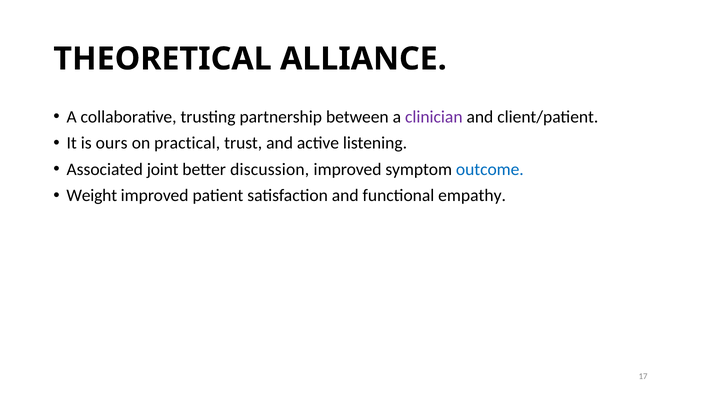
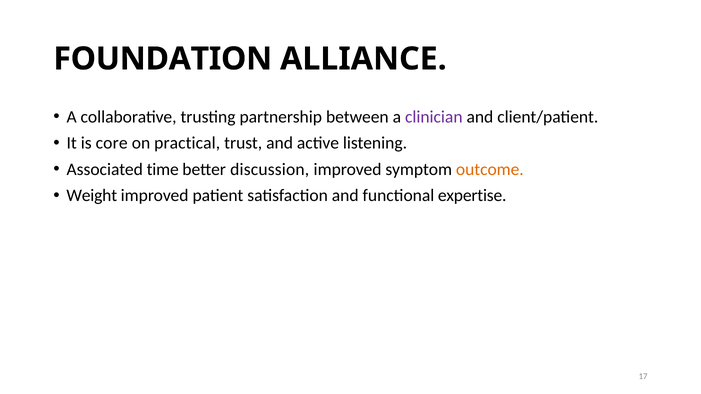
THEORETICAL: THEORETICAL -> FOUNDATION
ours: ours -> core
joint: joint -> time
outcome colour: blue -> orange
empathy: empathy -> expertise
